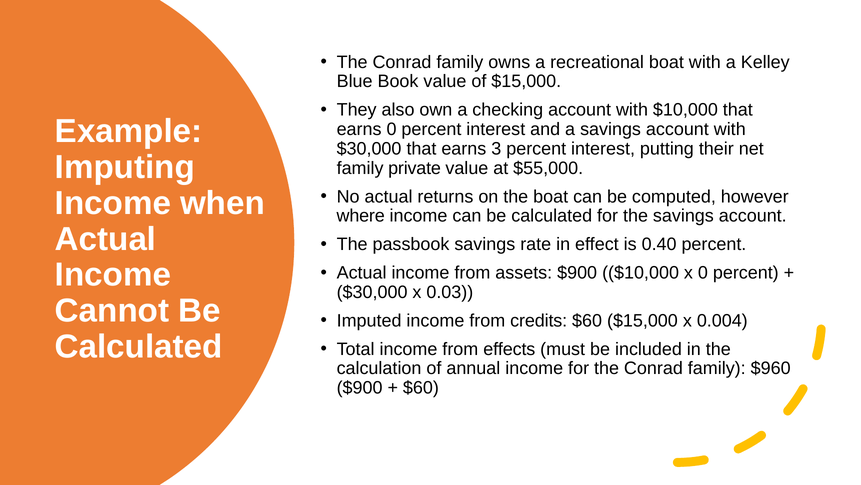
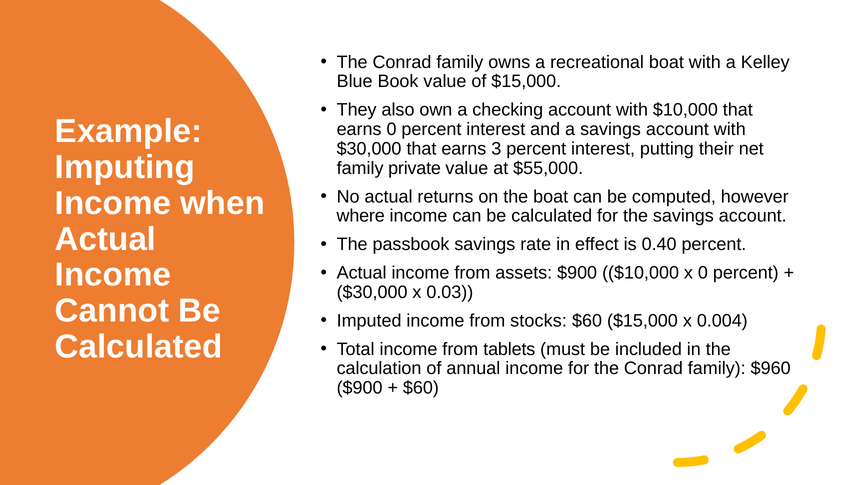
credits: credits -> stocks
effects: effects -> tablets
